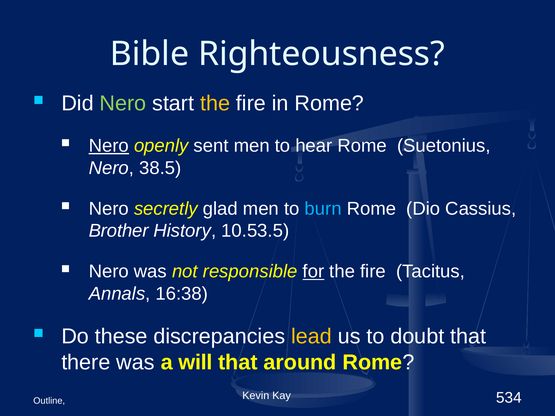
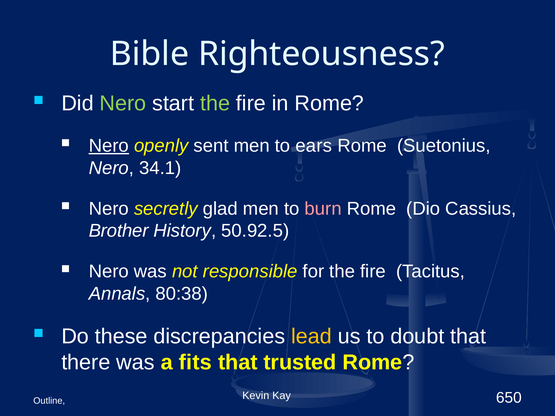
the at (215, 103) colour: yellow -> light green
hear: hear -> ears
38.5: 38.5 -> 34.1
burn colour: light blue -> pink
10.53.5: 10.53.5 -> 50.92.5
for underline: present -> none
16:38: 16:38 -> 80:38
will: will -> fits
around: around -> trusted
534: 534 -> 650
